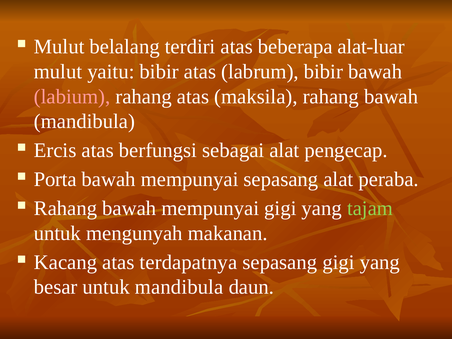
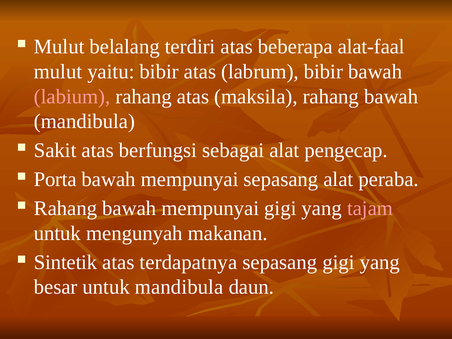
alat-luar: alat-luar -> alat-faal
Ercis: Ercis -> Sakit
tajam colour: light green -> pink
Kacang: Kacang -> Sintetik
